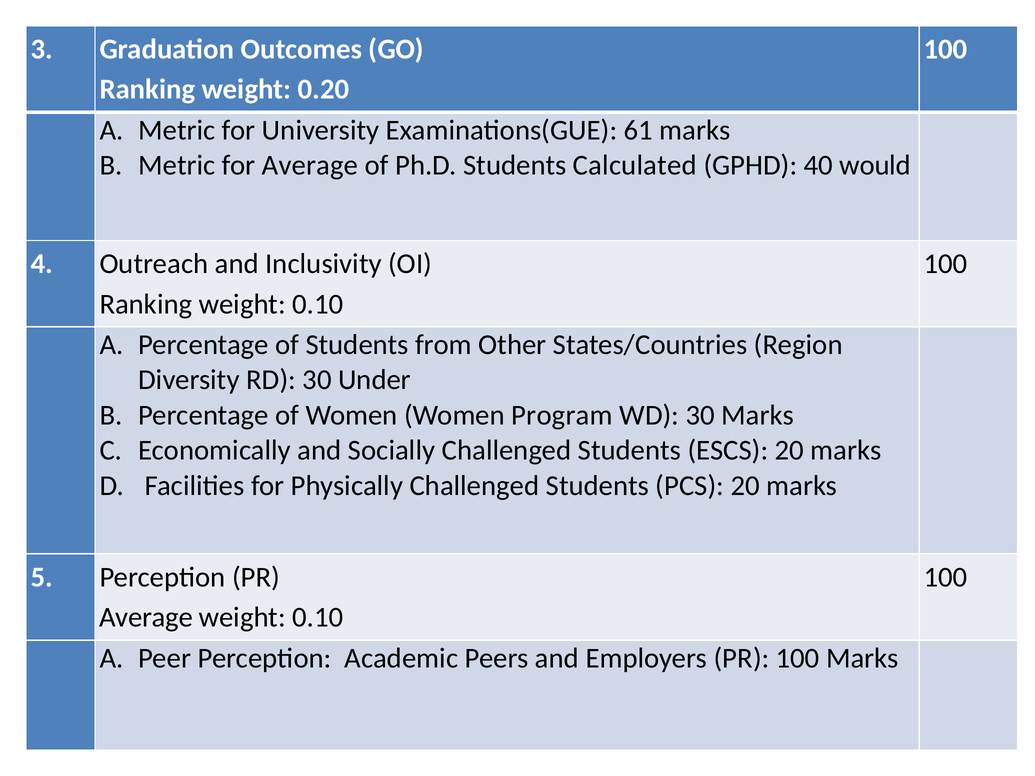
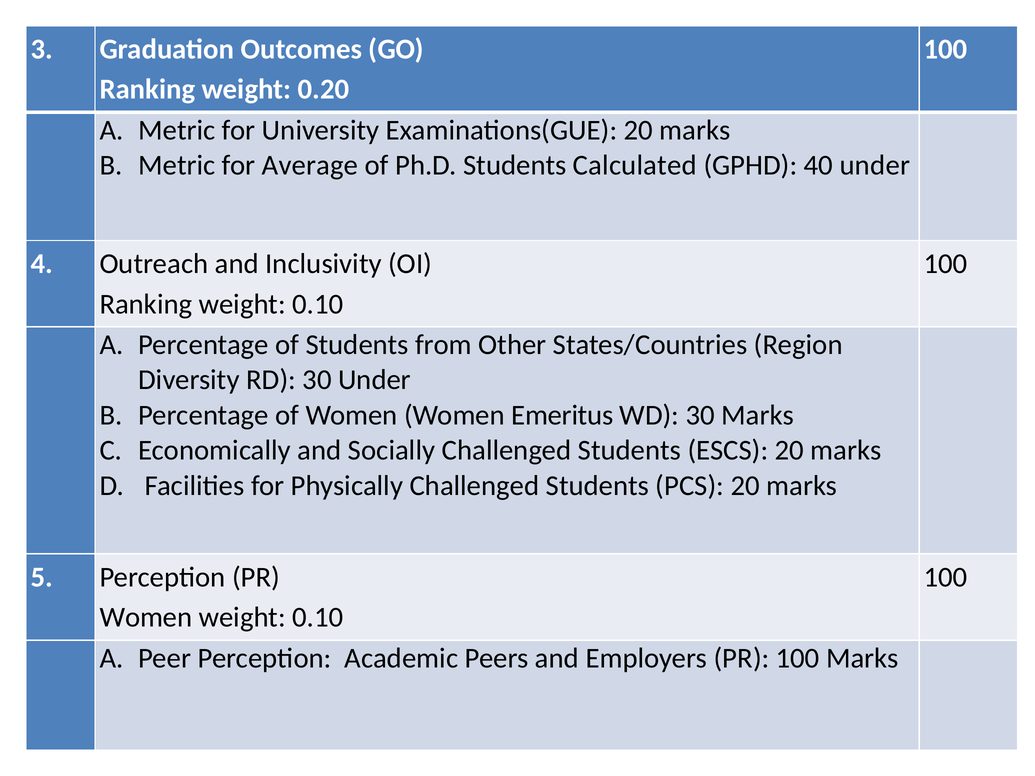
Examinations(GUE 61: 61 -> 20
40 would: would -> under
Program: Program -> Emeritus
Average at (146, 618): Average -> Women
